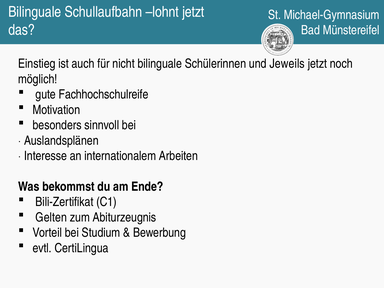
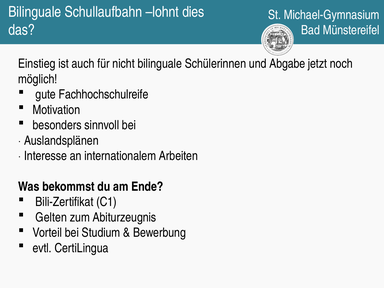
lohnt jetzt: jetzt -> dies
Jeweils: Jeweils -> Abgabe
